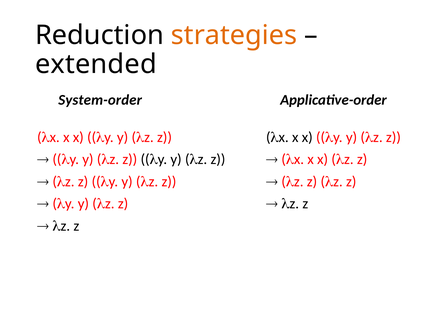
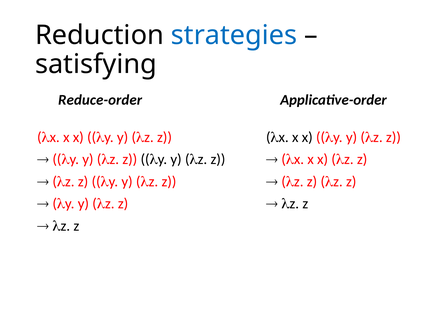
strategies colour: orange -> blue
extended: extended -> satisfying
System-order: System-order -> Reduce-order
